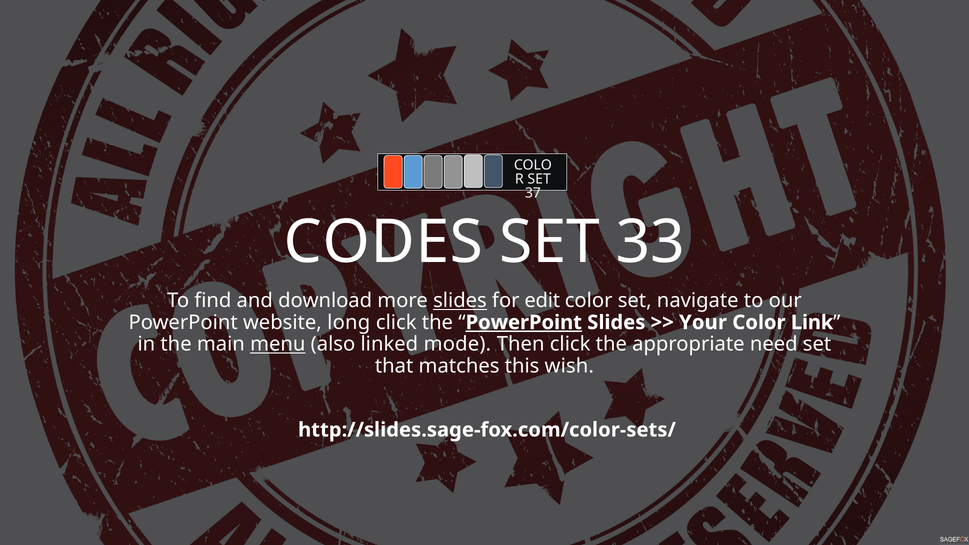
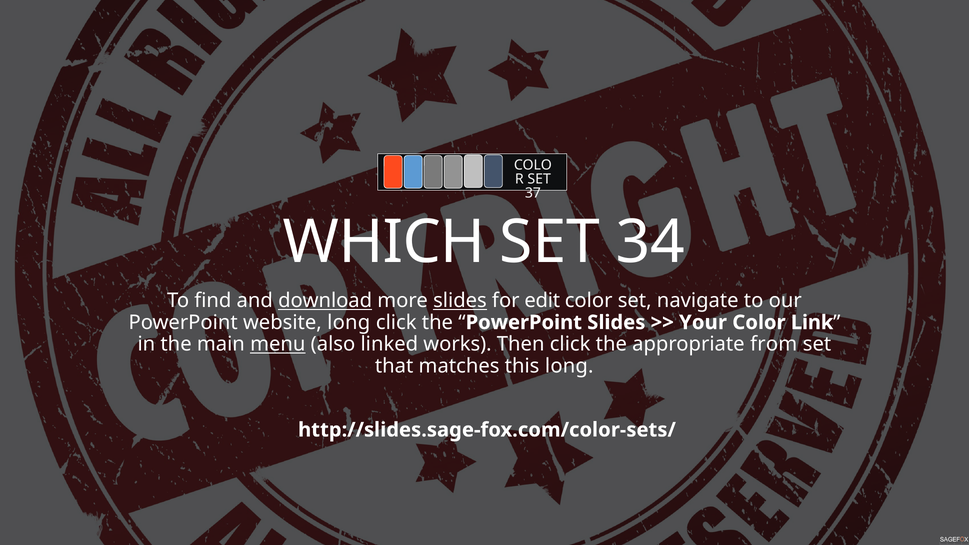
CODES: CODES -> WHICH
33: 33 -> 34
download underline: none -> present
PowerPoint at (524, 323) underline: present -> none
mode: mode -> works
need: need -> from
this wish: wish -> long
